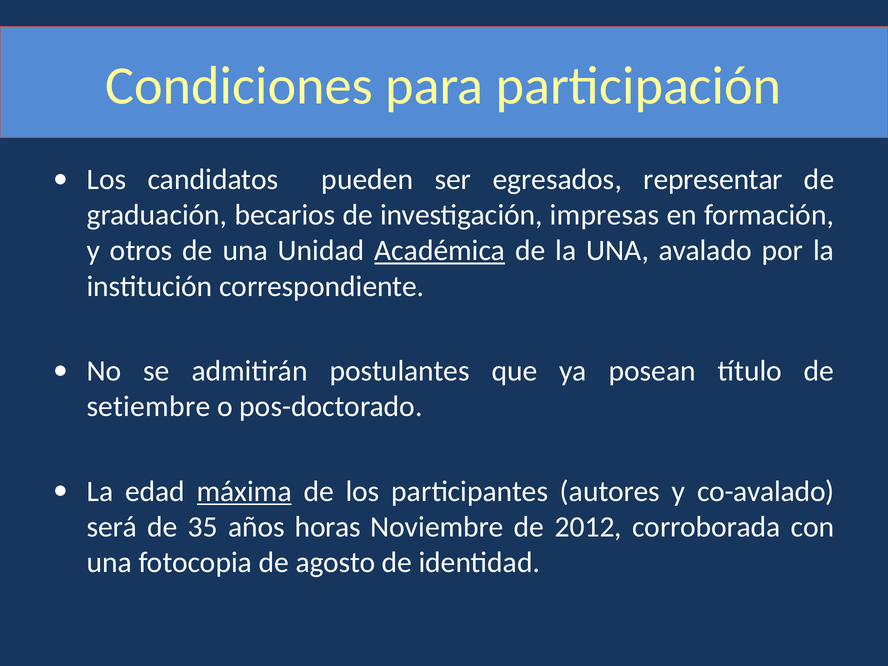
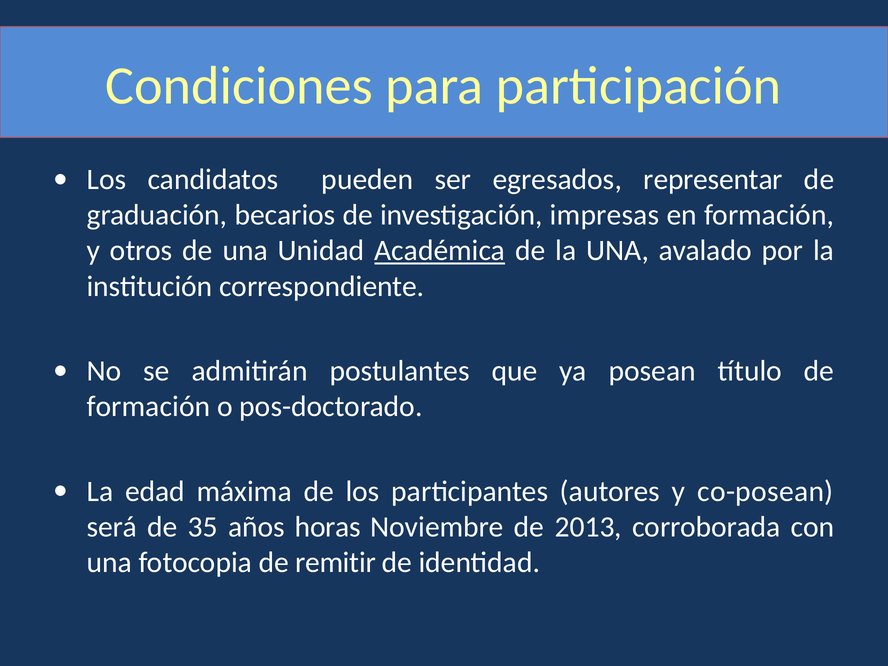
setiembre at (148, 407): setiembre -> formación
máxima underline: present -> none
co-avalado: co-avalado -> co-posean
2012: 2012 -> 2013
agosto: agosto -> remitir
